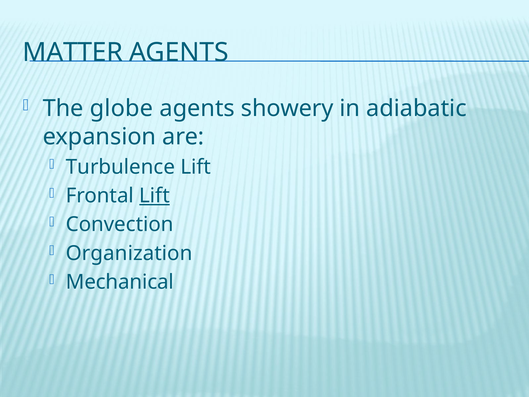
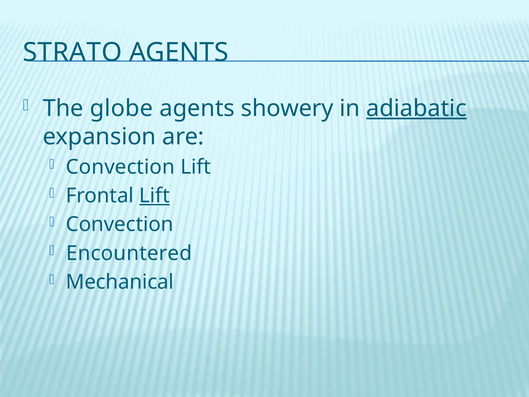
MATTER: MATTER -> STRATO
adiabatic underline: none -> present
Turbulence at (120, 167): Turbulence -> Convection
Organization: Organization -> Encountered
